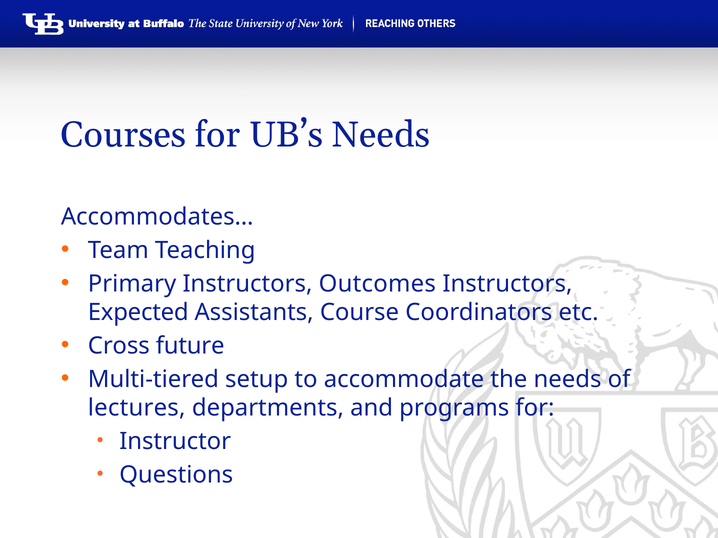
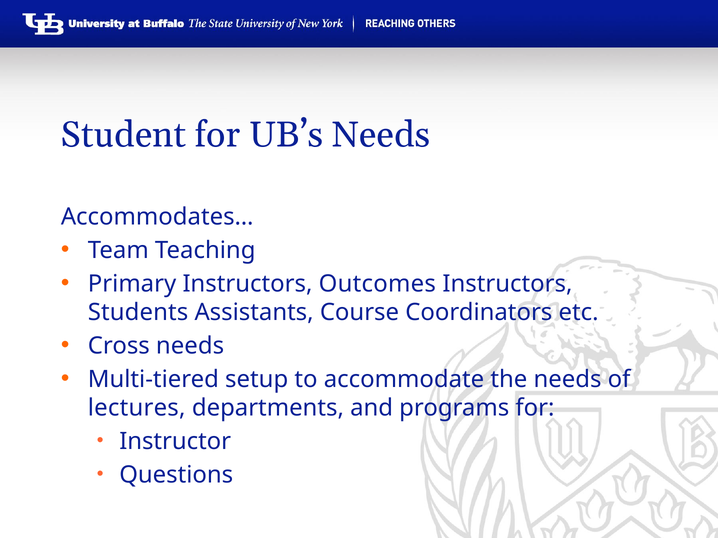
Courses: Courses -> Student
Expected: Expected -> Students
Cross future: future -> needs
